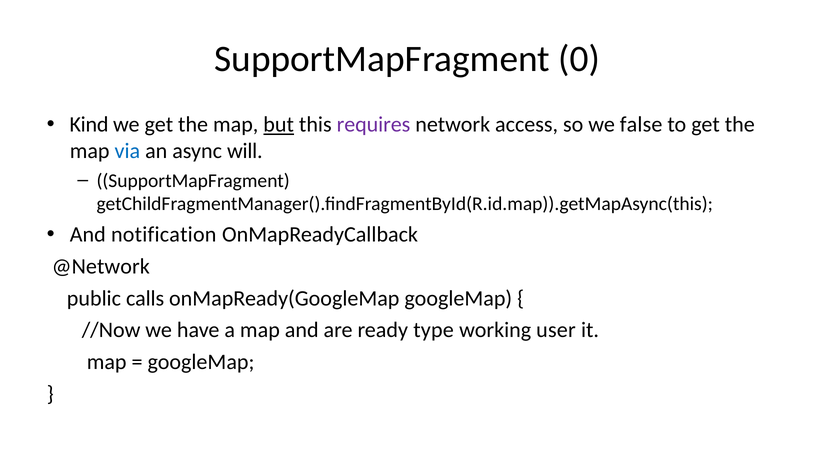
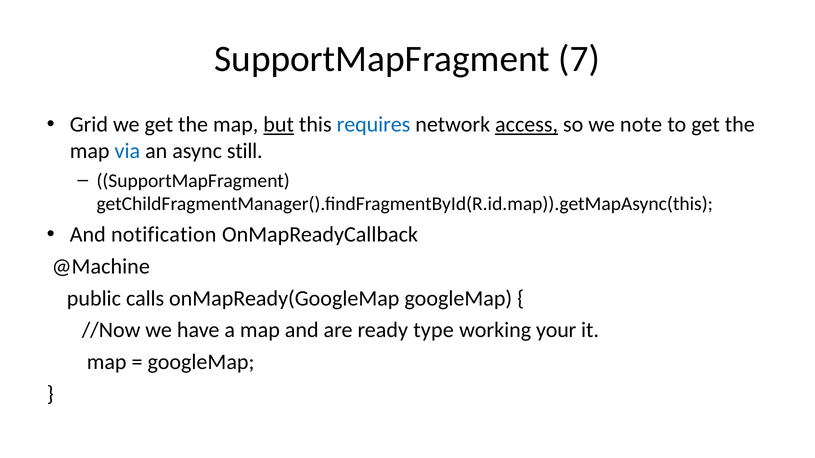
0: 0 -> 7
Kind: Kind -> Grid
requires colour: purple -> blue
access underline: none -> present
false: false -> note
will: will -> still
@Network: @Network -> @Machine
user: user -> your
